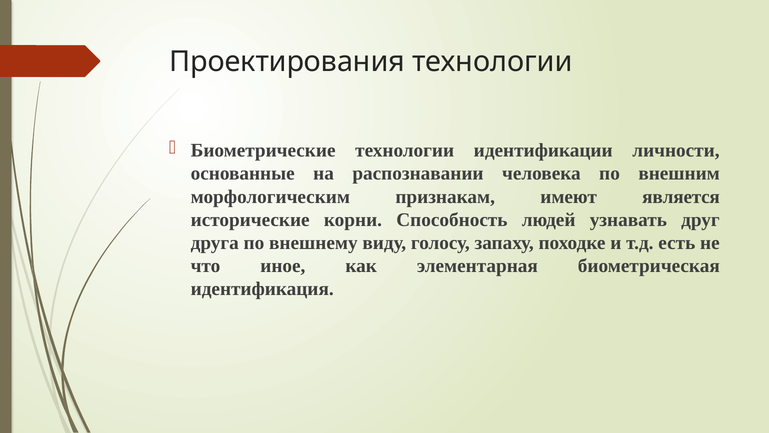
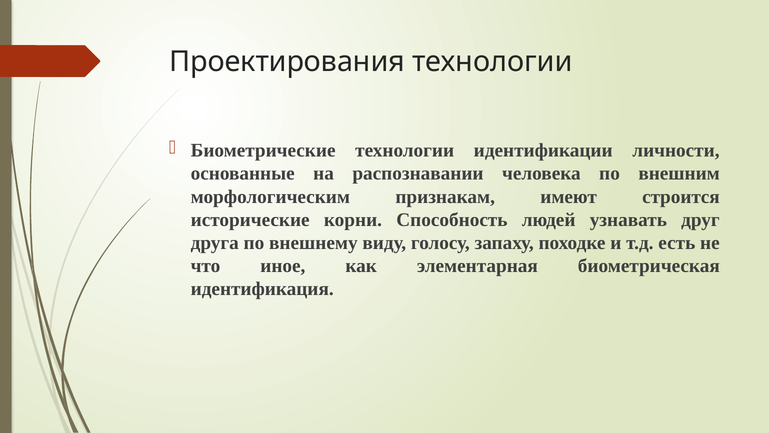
является: является -> строится
